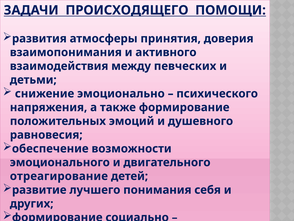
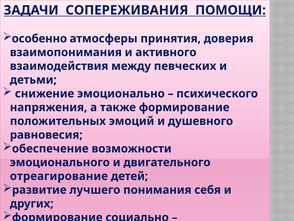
ЗАДАЧИ ПРОИСХОДЯЩЕГО: ПРОИСХОДЯЩЕГО -> СОПЕРЕЖИВАНИЯ
развития: развития -> особенно
